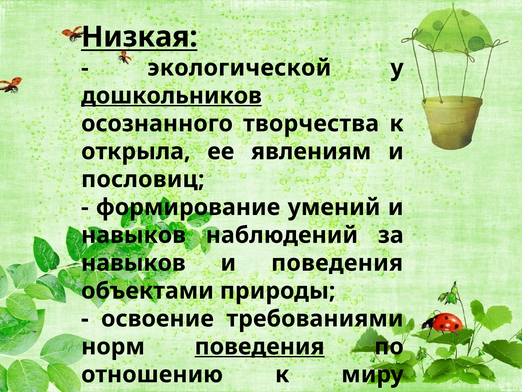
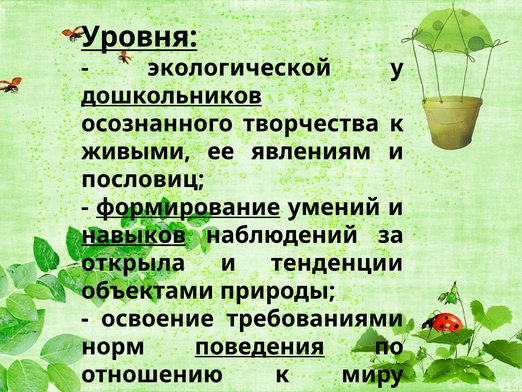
Низкая: Низкая -> Уровня
открыла: открыла -> живыми
формирование underline: none -> present
навыков at (134, 235) underline: none -> present
навыков at (133, 263): навыков -> открыла
и поведения: поведения -> тенденции
